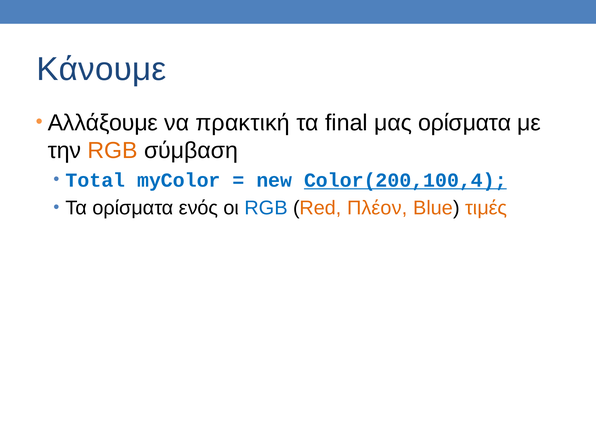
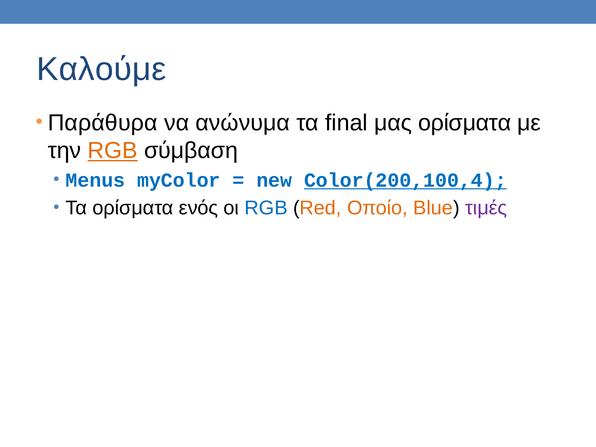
Κάνουμε: Κάνουμε -> Καλούμε
Αλλάξουμε: Αλλάξουμε -> Παράθυρα
πρακτική: πρακτική -> ανώνυμα
RGB at (113, 151) underline: none -> present
Total: Total -> Menus
Πλέον: Πλέον -> Οποίο
τιμές colour: orange -> purple
